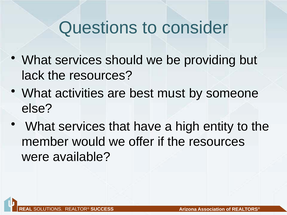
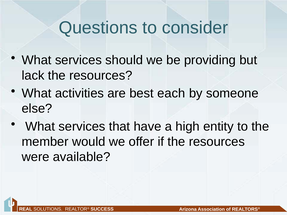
must: must -> each
